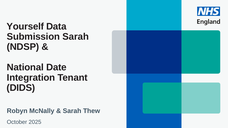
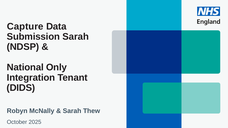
Yourself: Yourself -> Capture
Date: Date -> Only
